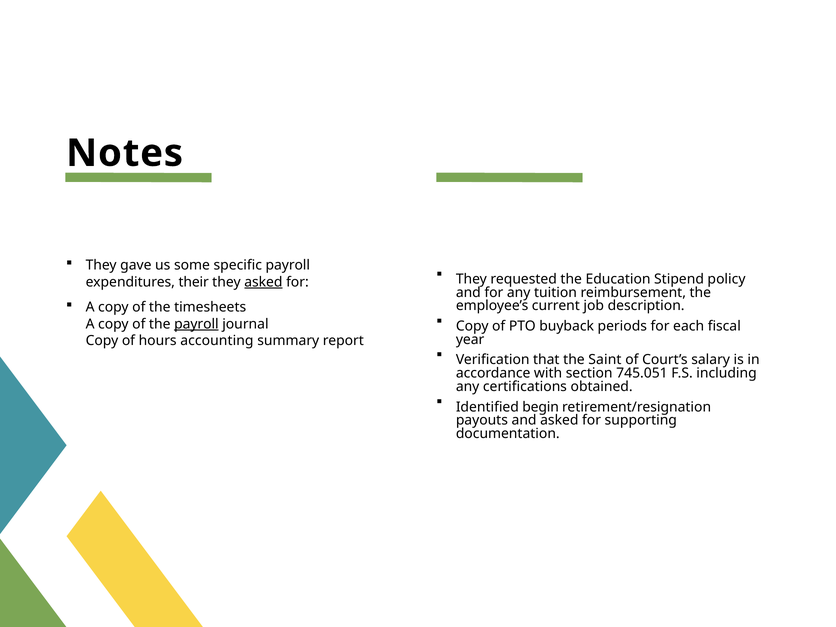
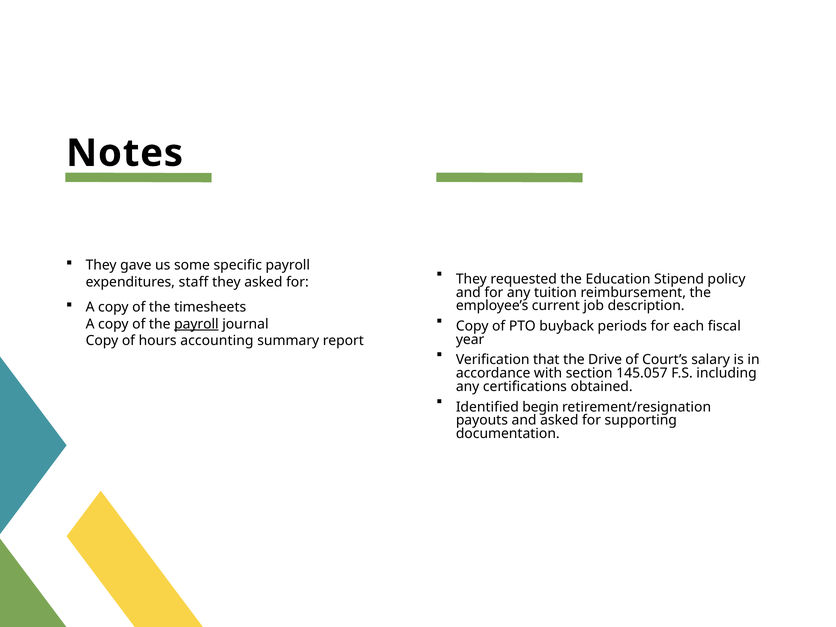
their: their -> staff
asked at (263, 282) underline: present -> none
Saint: Saint -> Drive
745.051: 745.051 -> 145.057
